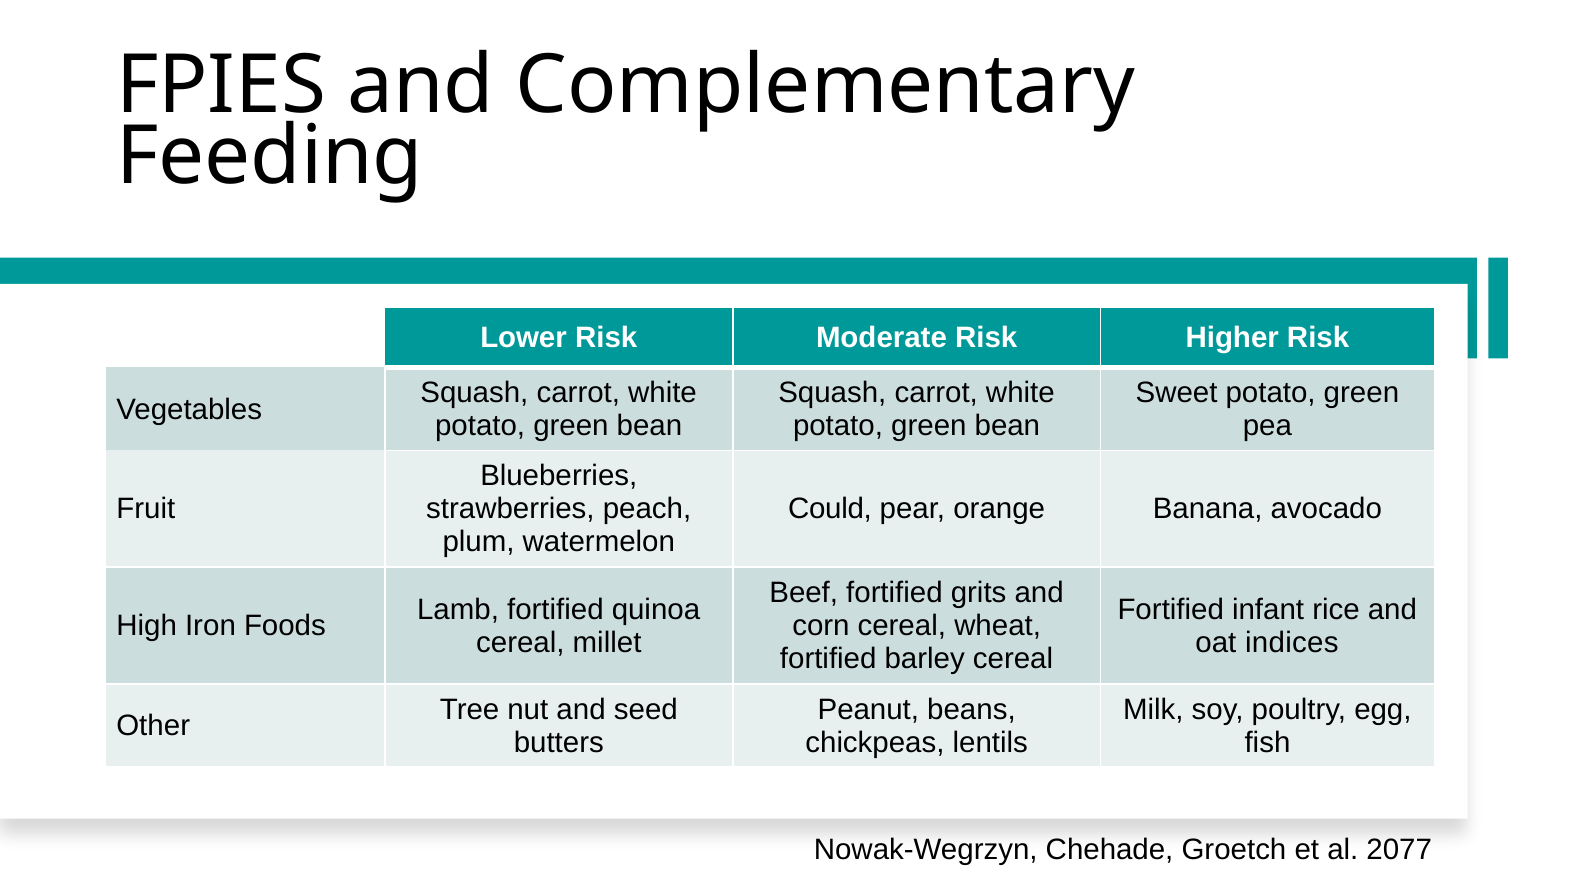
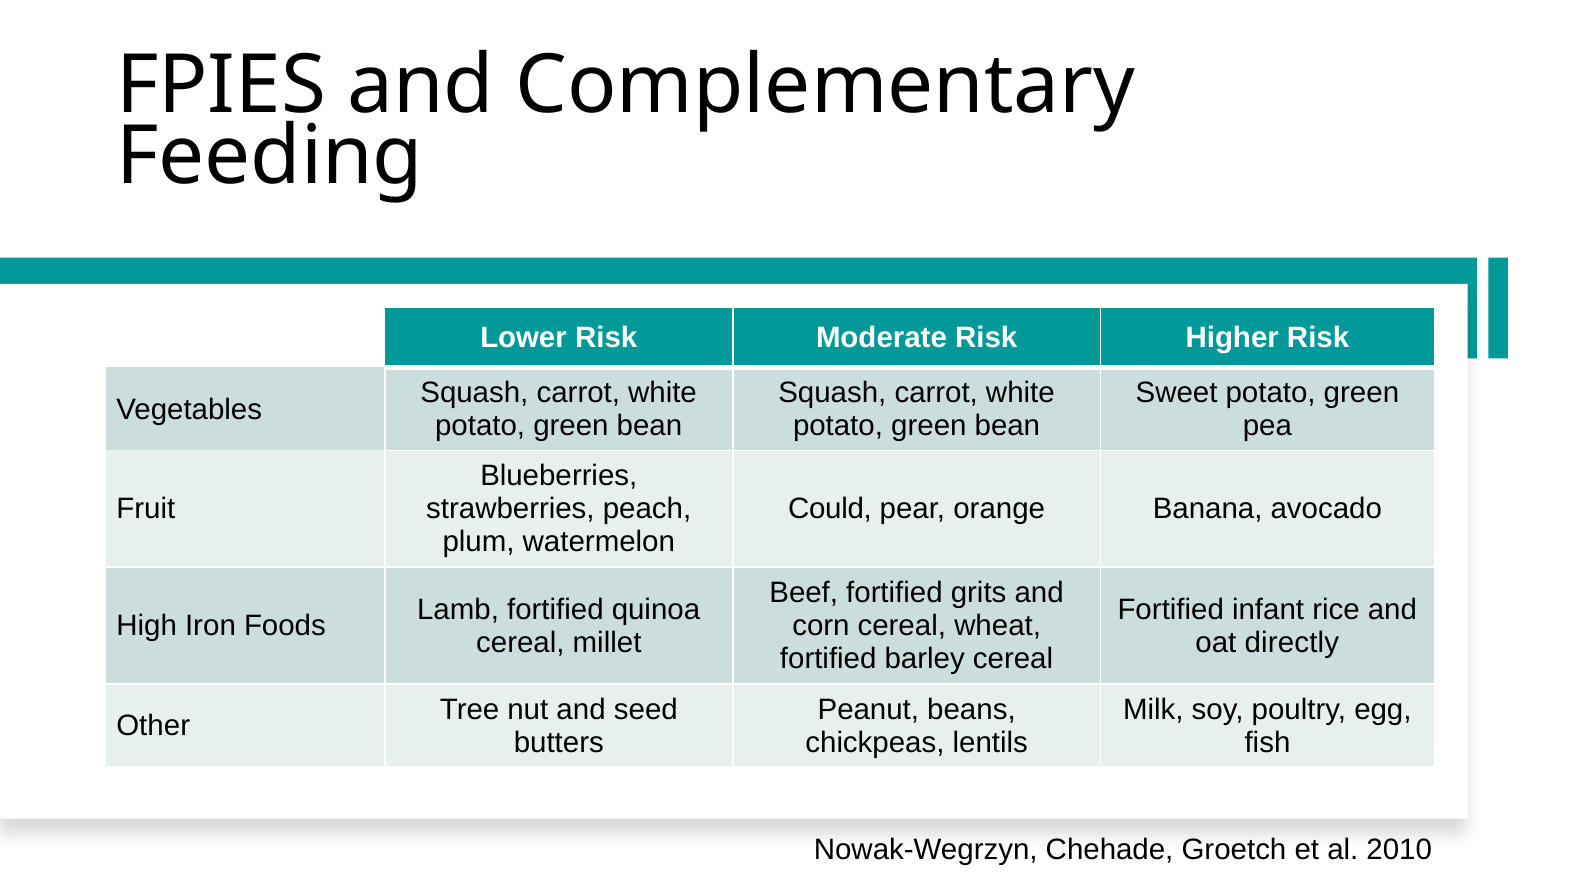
indices: indices -> directly
2077: 2077 -> 2010
